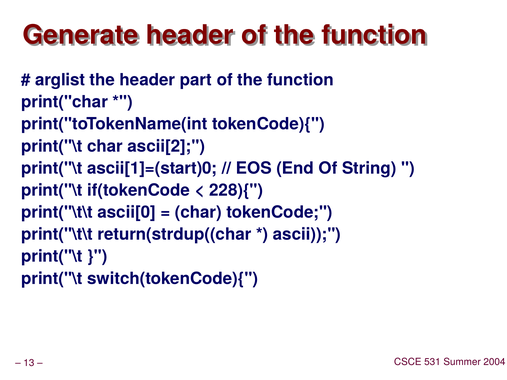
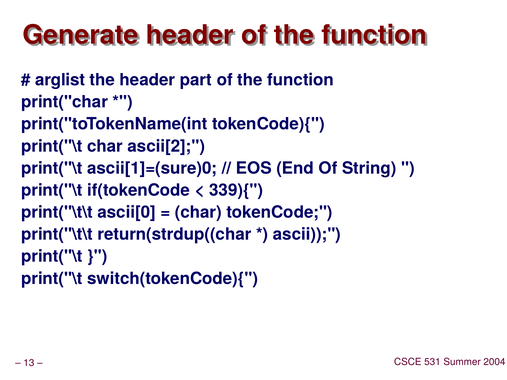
ascii[1]=(start)0: ascii[1]=(start)0 -> ascii[1]=(sure)0
228){: 228){ -> 339){
